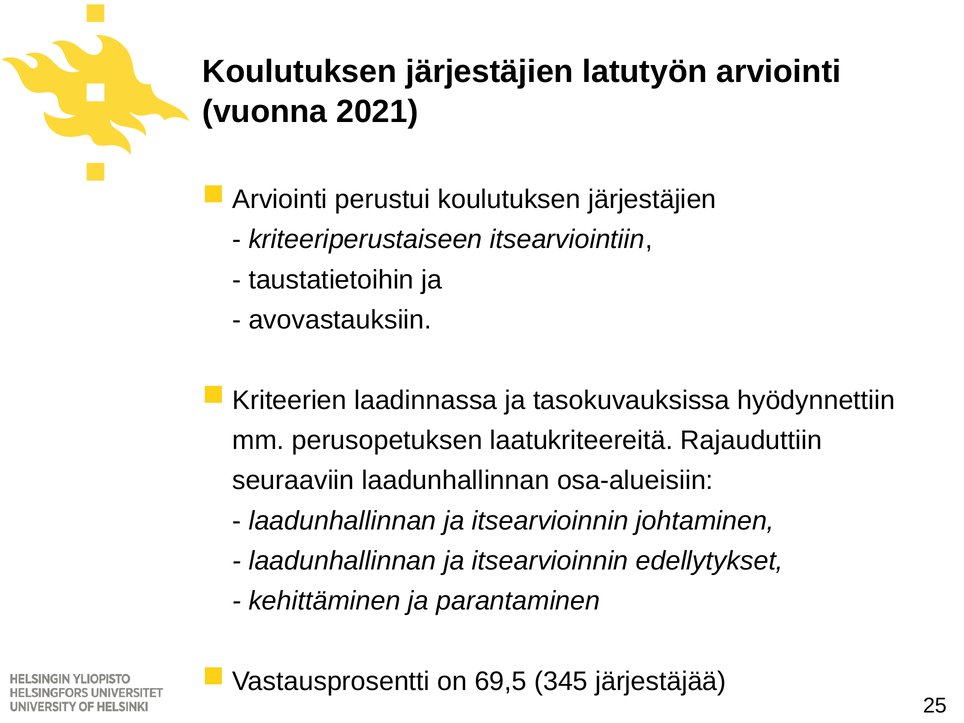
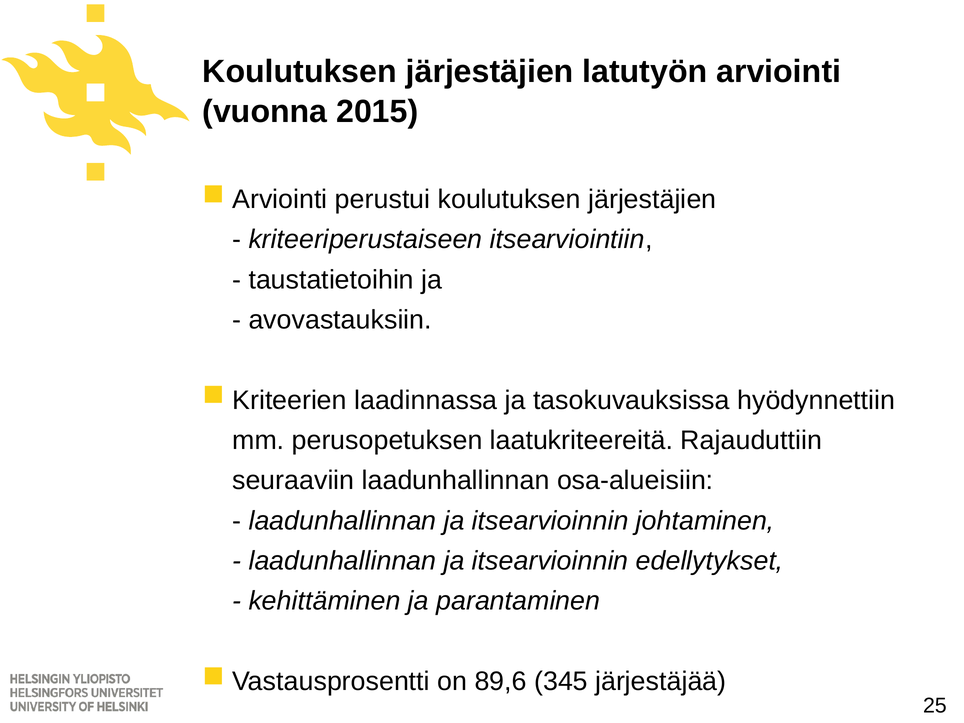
2021: 2021 -> 2015
69,5: 69,5 -> 89,6
